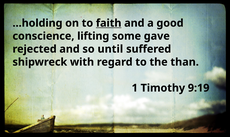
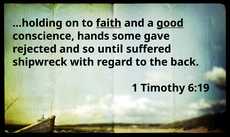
good underline: none -> present
lifting: lifting -> hands
than: than -> back
9:19: 9:19 -> 6:19
